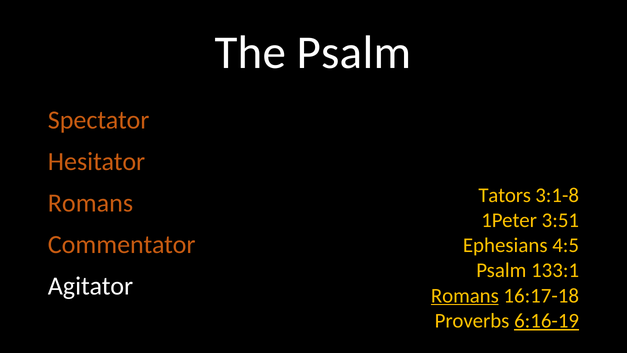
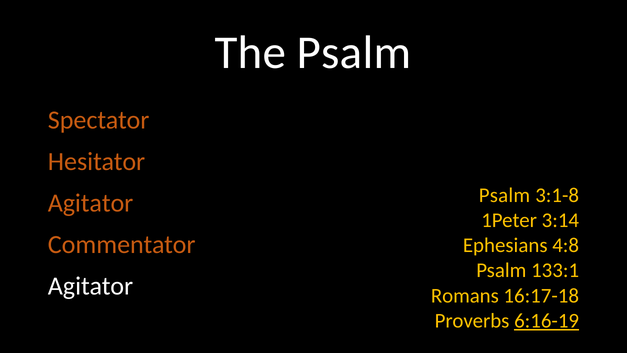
Tators at (505, 195): Tators -> Psalm
Romans at (90, 203): Romans -> Agitator
3:51: 3:51 -> 3:14
4:5: 4:5 -> 4:8
Romans at (465, 295) underline: present -> none
